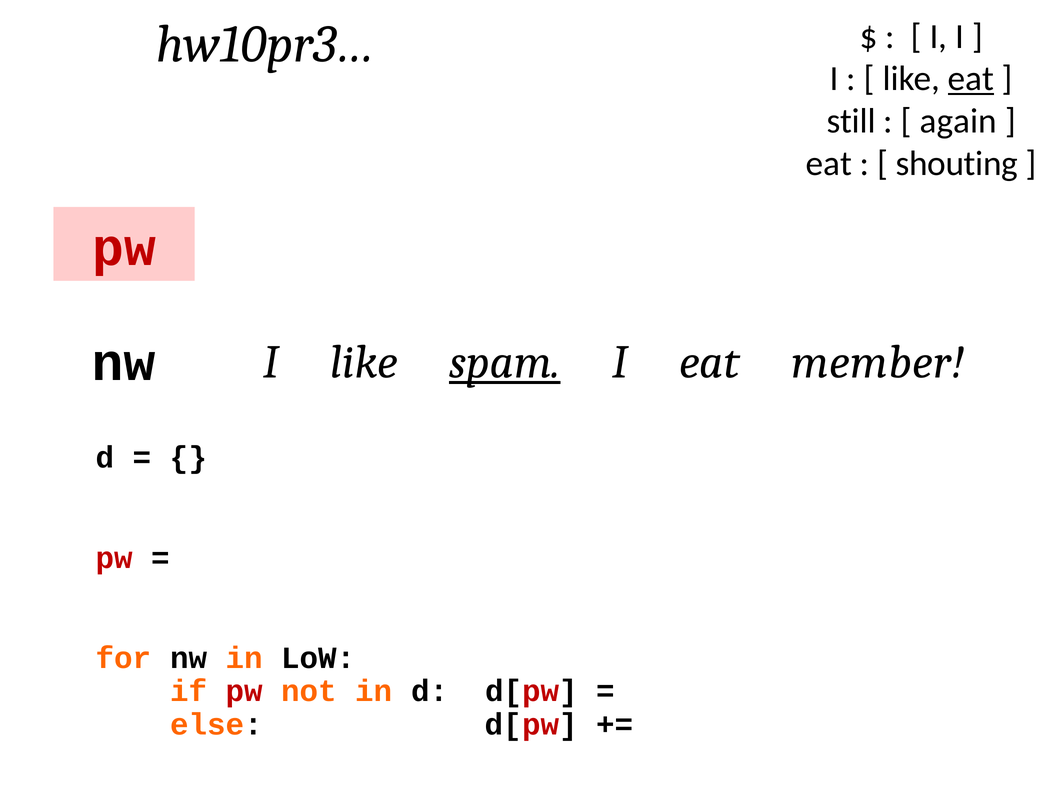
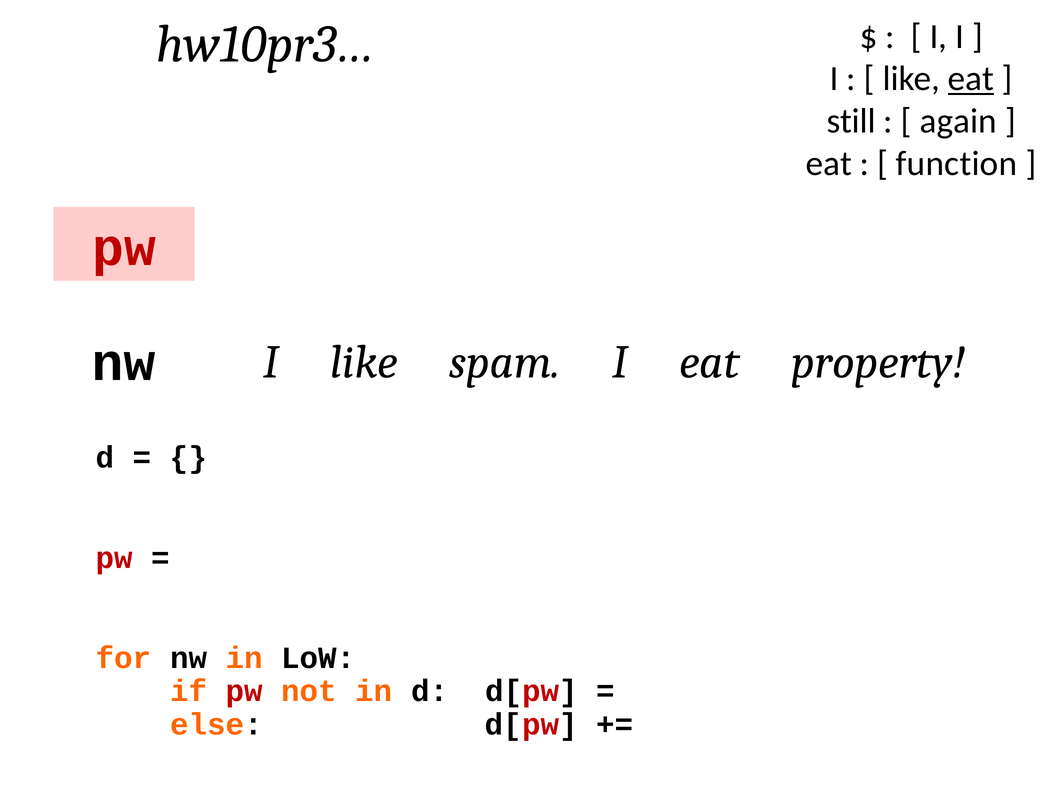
shouting: shouting -> function
spam underline: present -> none
member: member -> property
